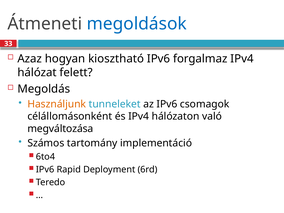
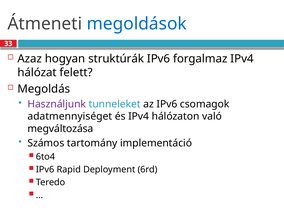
kiosztható: kiosztható -> struktúrák
Használjunk colour: orange -> purple
célállomásonként: célállomásonként -> adatmennyiséget
